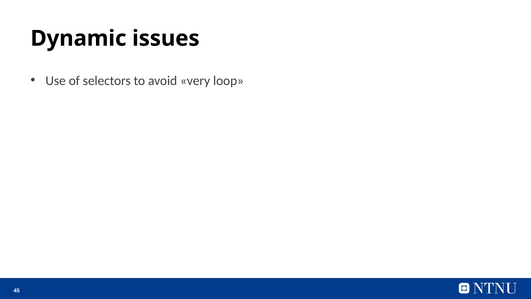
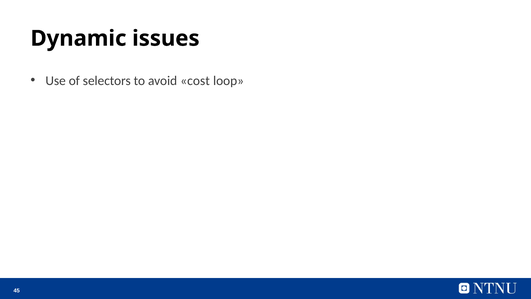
very: very -> cost
